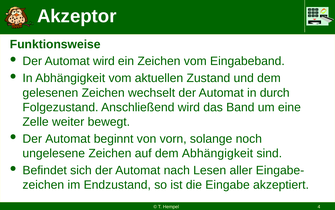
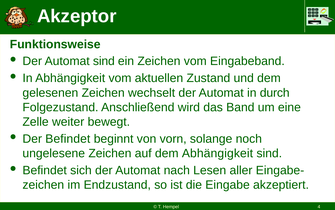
Automat wird: wird -> sind
Automat at (68, 138): Automat -> Befindet
